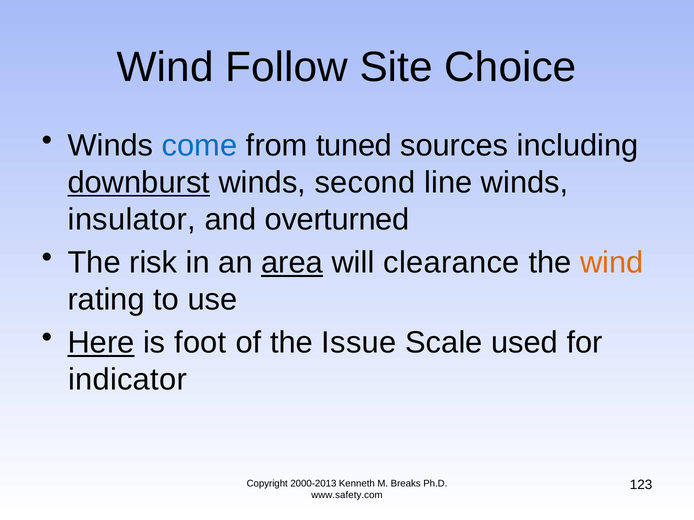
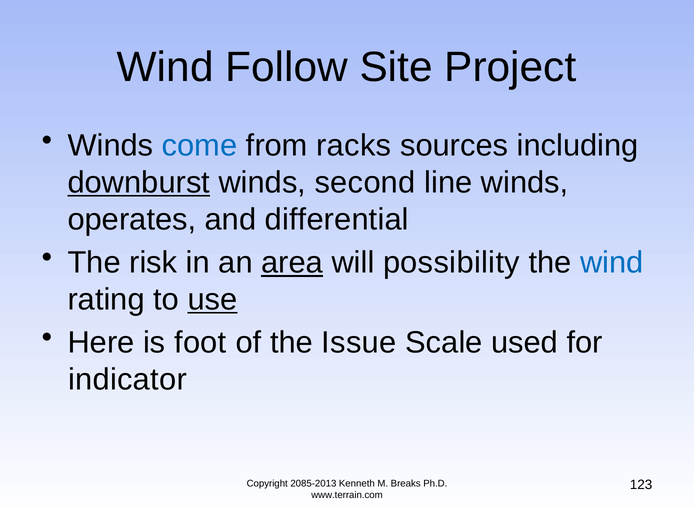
Choice: Choice -> Project
tuned: tuned -> racks
insulator: insulator -> operates
overturned: overturned -> differential
clearance: clearance -> possibility
wind at (612, 263) colour: orange -> blue
use underline: none -> present
Here underline: present -> none
2000-2013: 2000-2013 -> 2085-2013
www.safety.com: www.safety.com -> www.terrain.com
